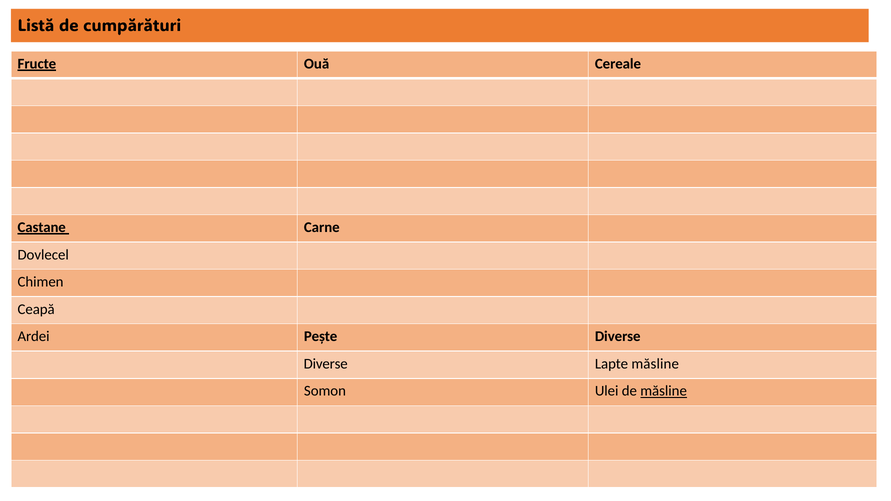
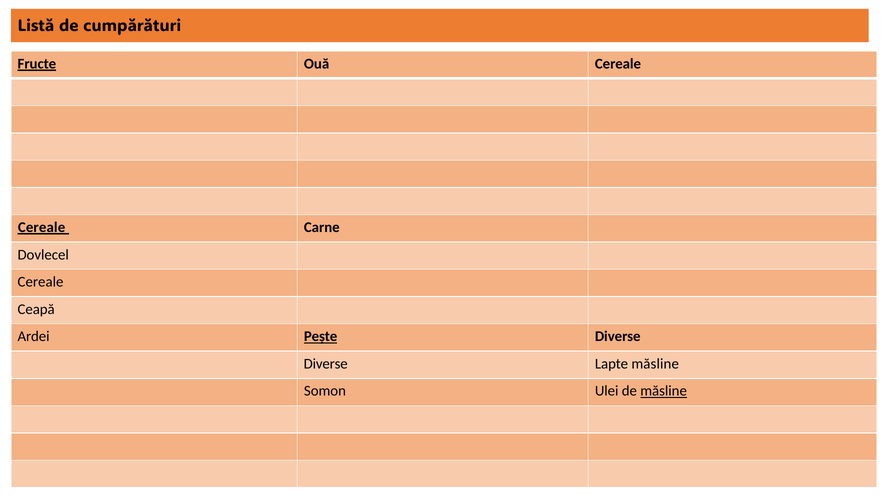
Castane at (42, 227): Castane -> Cereale
Chimen at (41, 282): Chimen -> Cereale
Pește underline: none -> present
